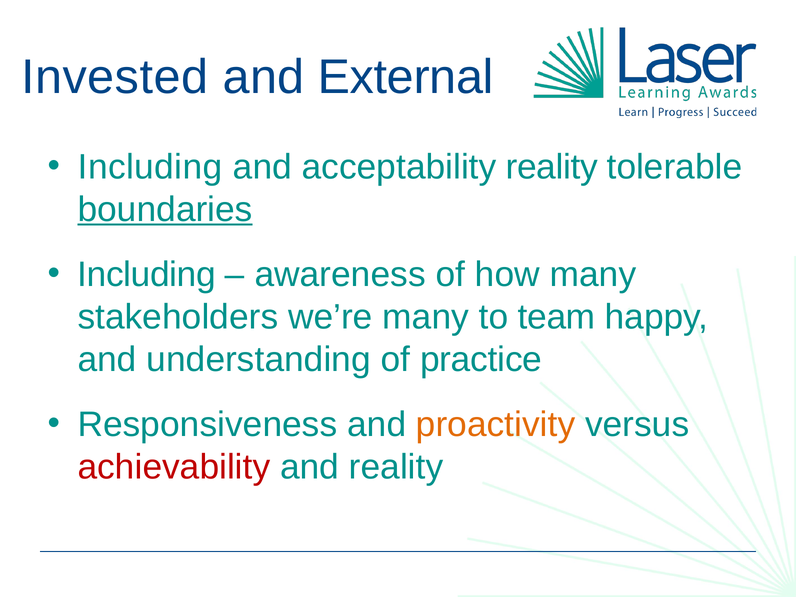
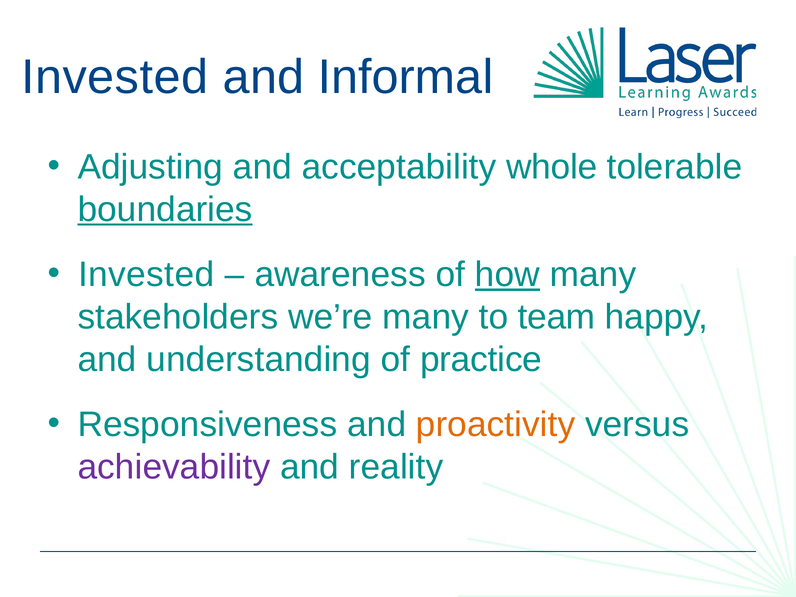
External: External -> Informal
Including at (150, 167): Including -> Adjusting
acceptability reality: reality -> whole
Including at (147, 275): Including -> Invested
how underline: none -> present
achievability colour: red -> purple
